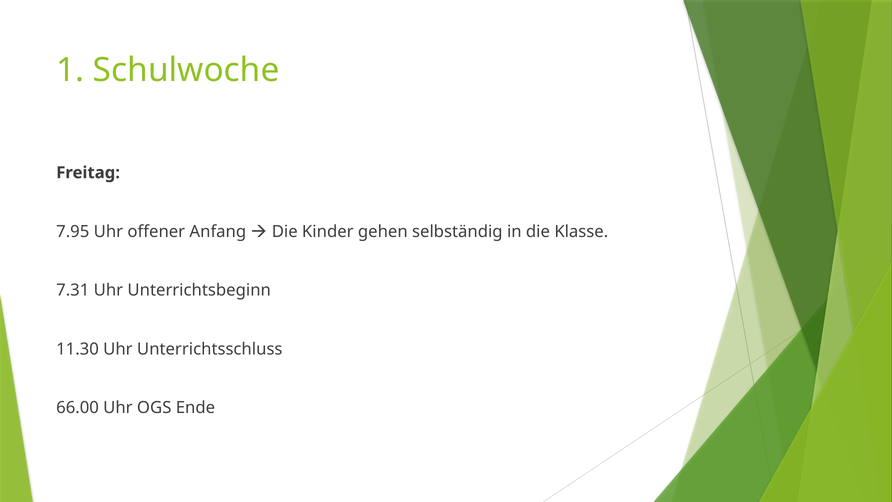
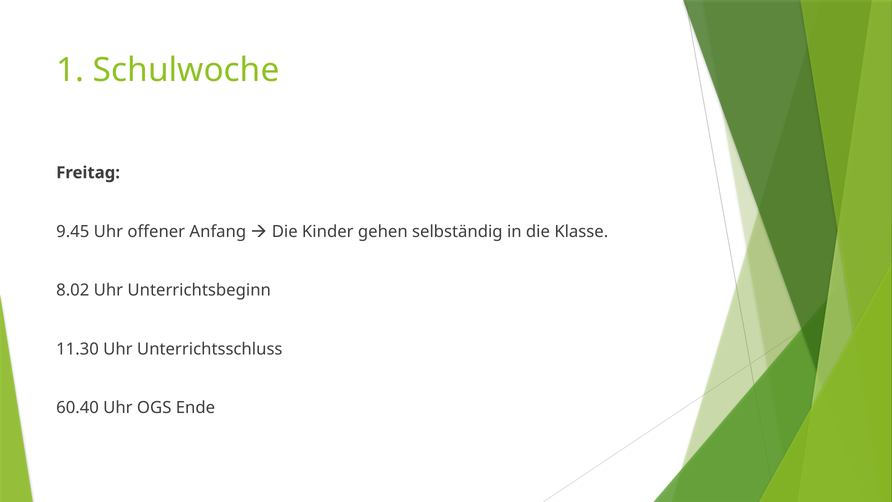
7.95: 7.95 -> 9.45
7.31: 7.31 -> 8.02
66.00: 66.00 -> 60.40
